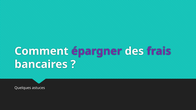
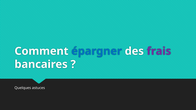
épargner colour: purple -> blue
